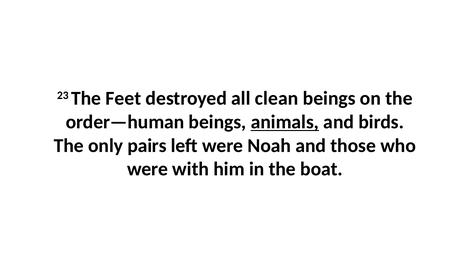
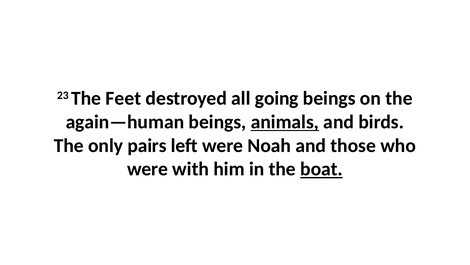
clean: clean -> going
order—human: order—human -> again—human
boat underline: none -> present
